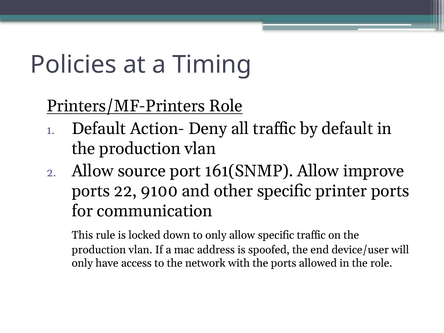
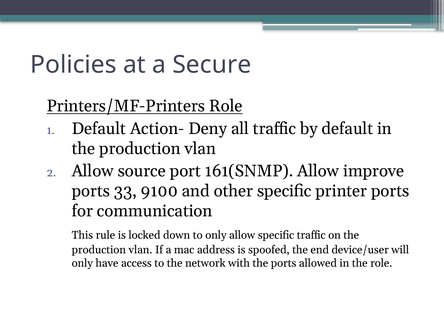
Timing: Timing -> Secure
22: 22 -> 33
